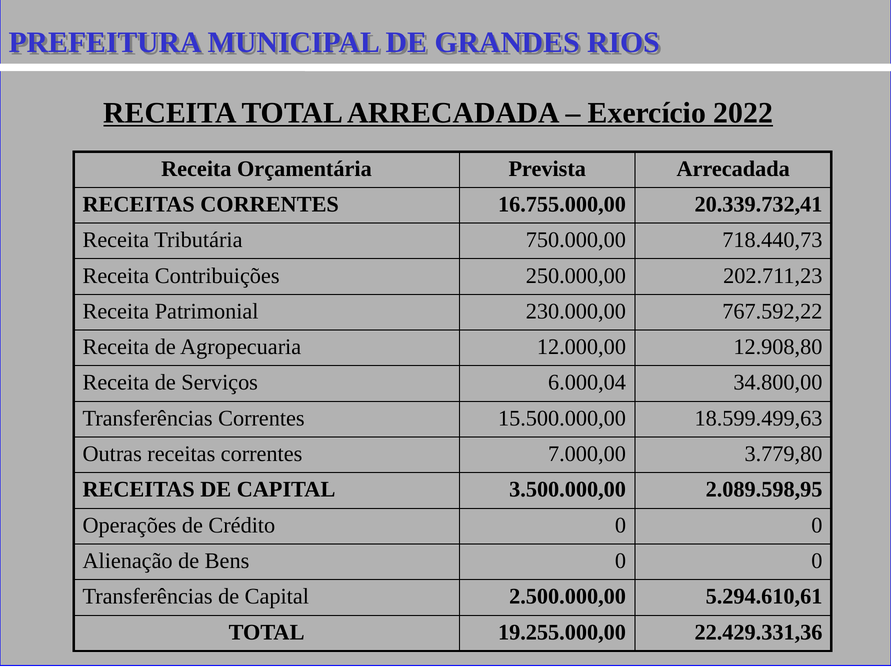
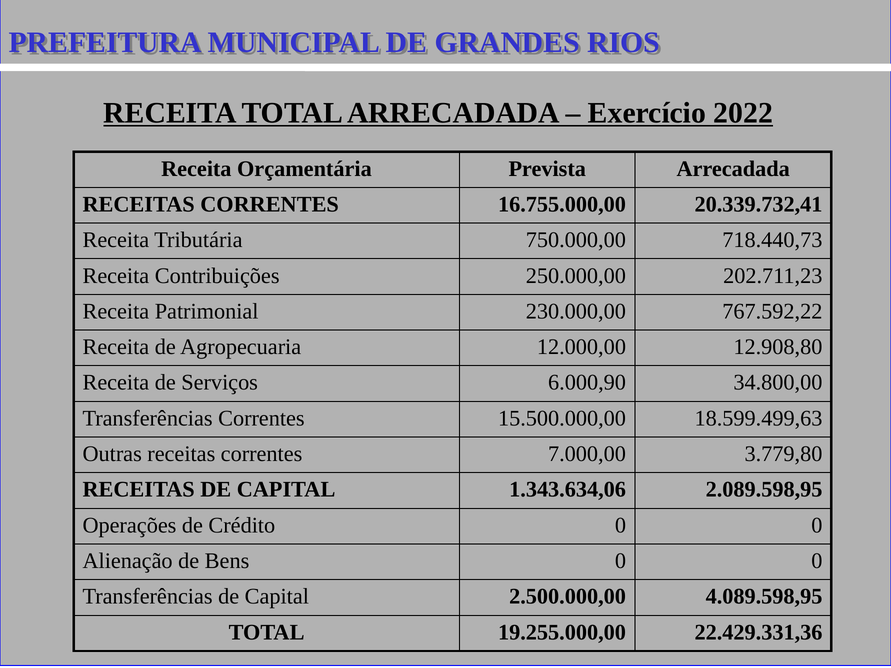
6.000,04: 6.000,04 -> 6.000,90
3.500.000,00: 3.500.000,00 -> 1.343.634,06
5.294.610,61: 5.294.610,61 -> 4.089.598,95
